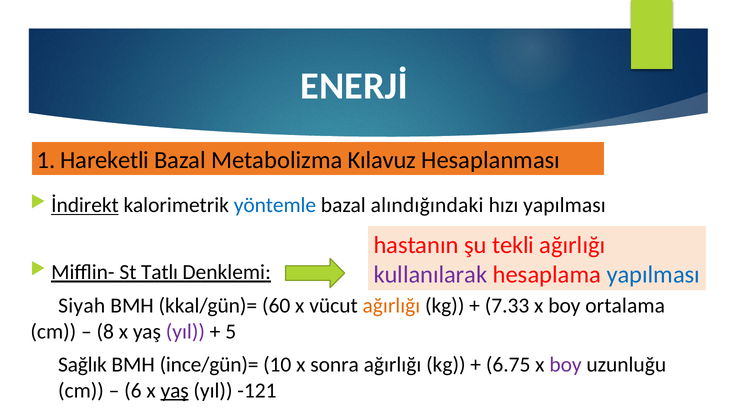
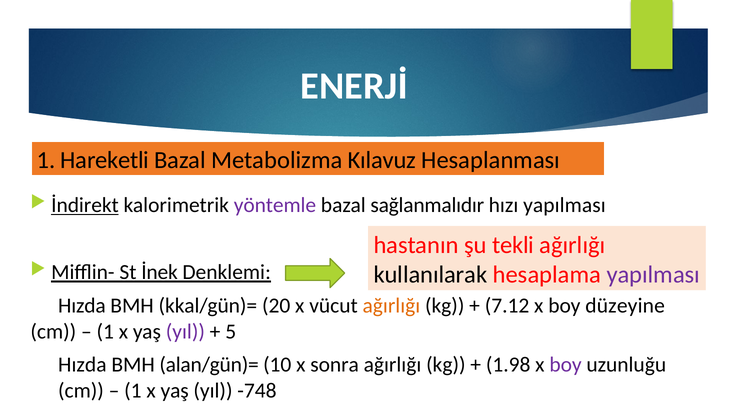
yöntemle colour: blue -> purple
alındığındaki: alındığındaki -> sağlanmalıdır
Tatlı: Tatlı -> İnek
kullanılarak colour: purple -> black
yapılması at (653, 275) colour: blue -> purple
Siyah at (82, 306): Siyah -> Hızda
60: 60 -> 20
7.33: 7.33 -> 7.12
ortalama: ortalama -> düzeyine
8 at (105, 332): 8 -> 1
Sağlık at (82, 365): Sağlık -> Hızda
ince/gün)=: ince/gün)= -> alan/gün)=
6.75: 6.75 -> 1.98
6 at (133, 391): 6 -> 1
yaş at (175, 391) underline: present -> none
-121: -121 -> -748
